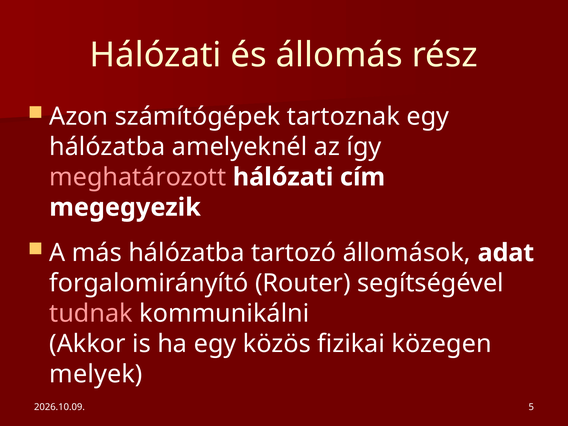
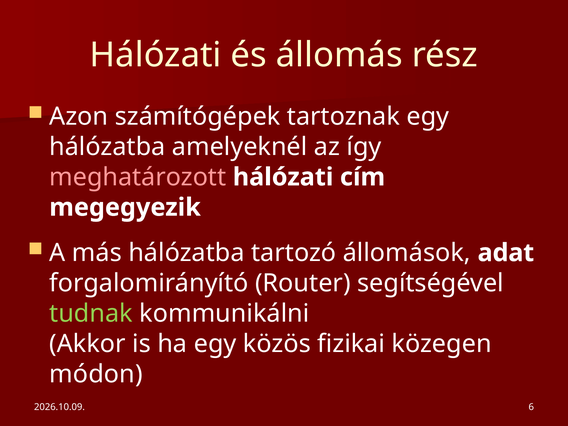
tudnak colour: pink -> light green
melyek: melyek -> módon
5: 5 -> 6
